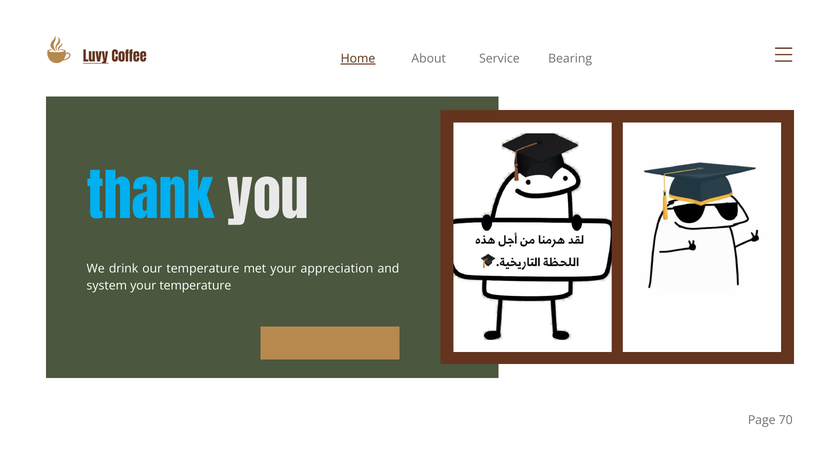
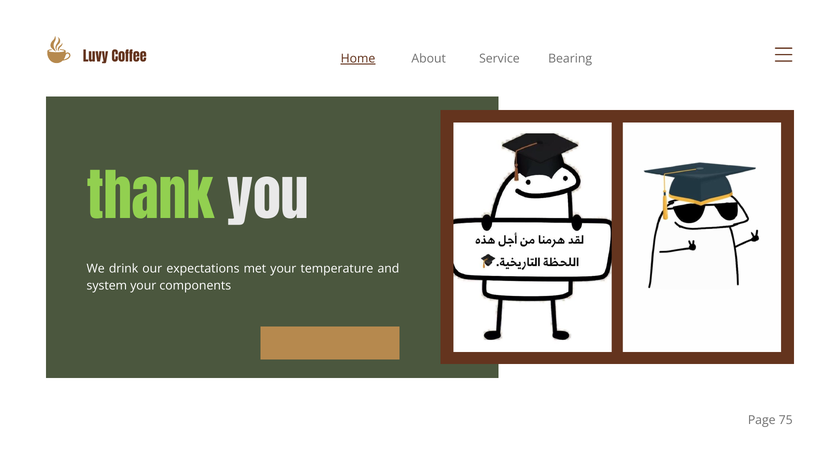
Luvy underline: present -> none
thank colour: light blue -> light green
our temperature: temperature -> expectations
appreciation: appreciation -> temperature
your temperature: temperature -> components
70: 70 -> 75
